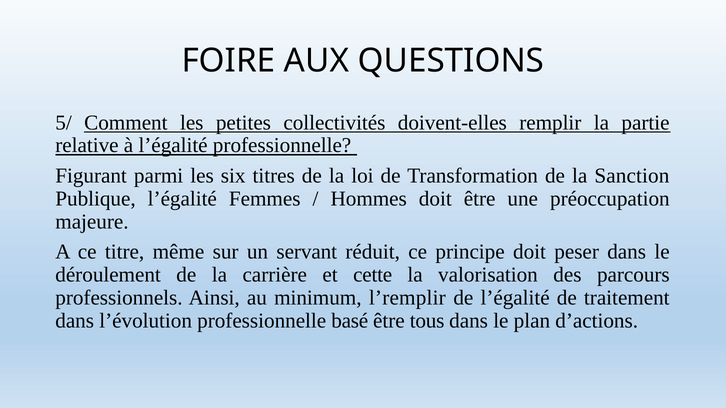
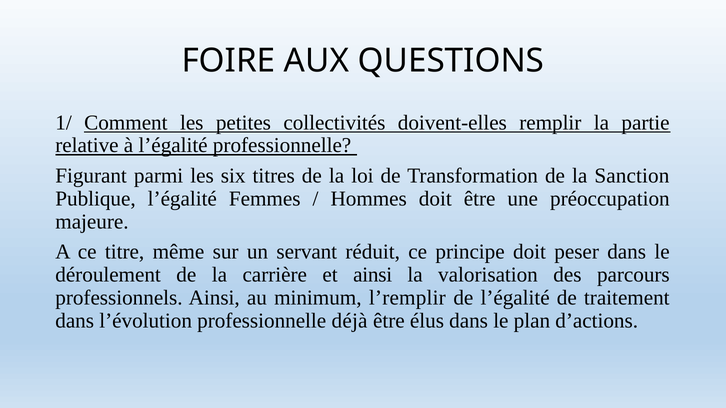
5/: 5/ -> 1/
et cette: cette -> ainsi
basé: basé -> déjà
tous: tous -> élus
